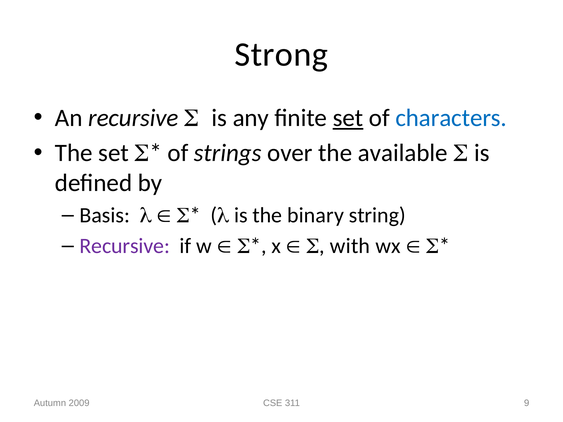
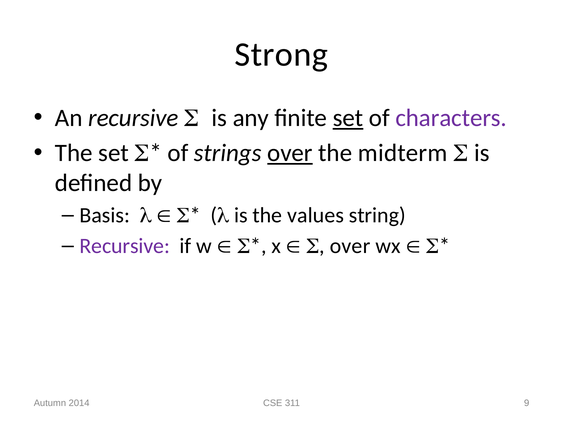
characters colour: blue -> purple
over at (290, 153) underline: none -> present
available: available -> midterm
binary: binary -> values
with at (350, 246): with -> over
2009: 2009 -> 2014
